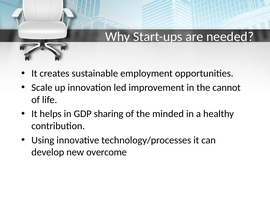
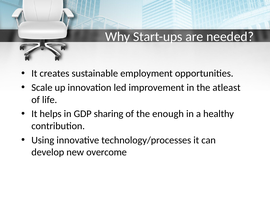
cannot: cannot -> atleast
minded: minded -> enough
